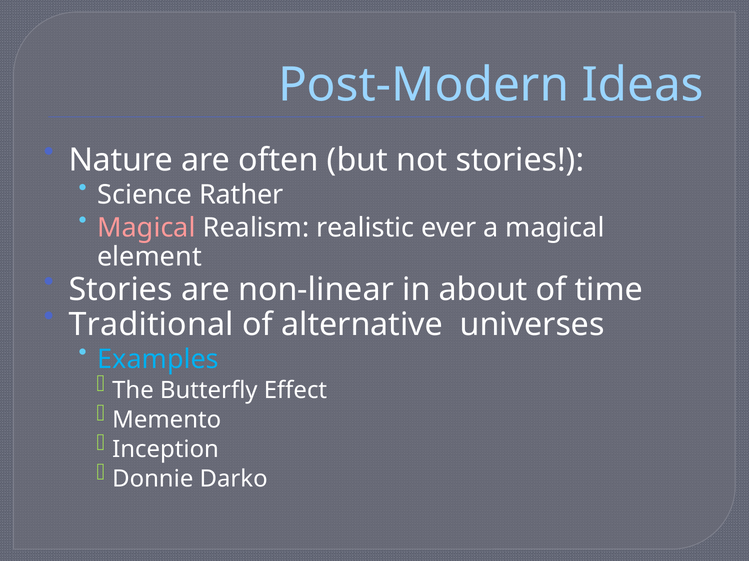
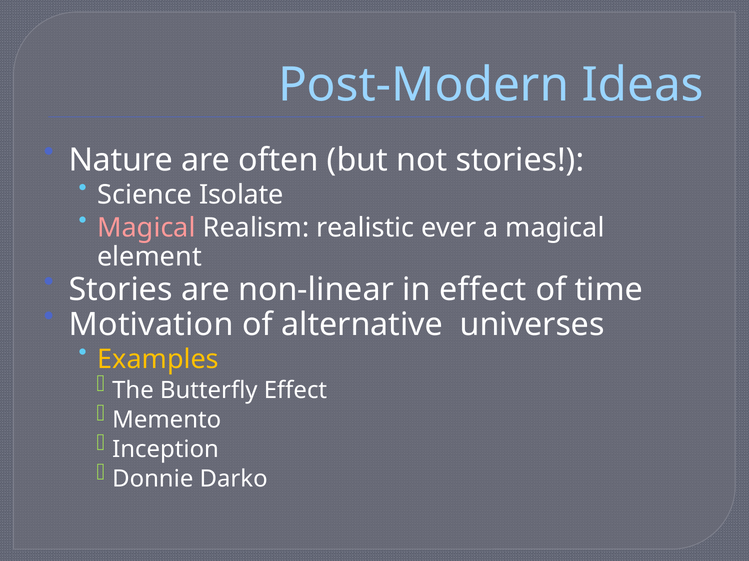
Rather: Rather -> Isolate
in about: about -> effect
Traditional: Traditional -> Motivation
Examples colour: light blue -> yellow
